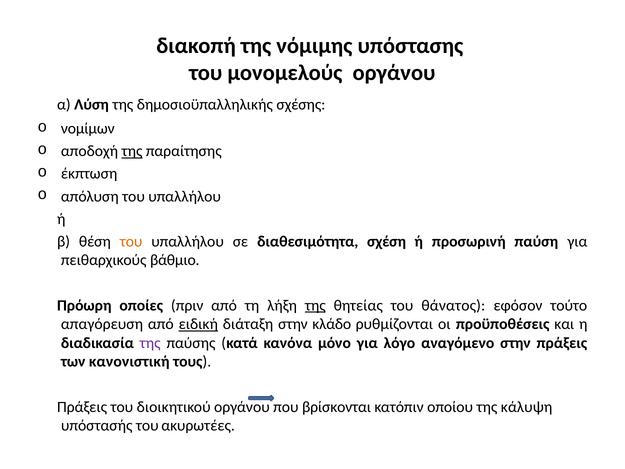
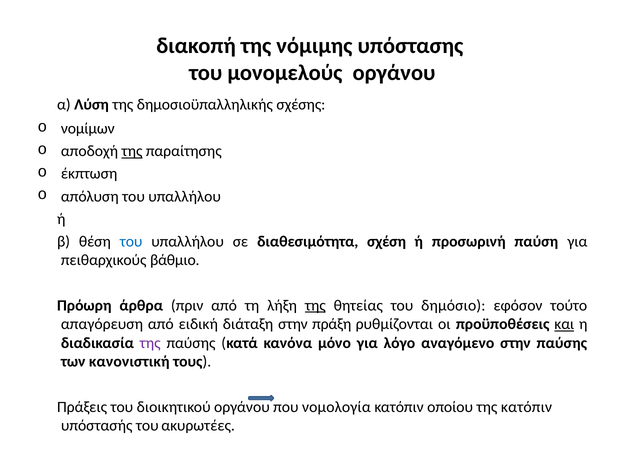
του at (131, 241) colour: orange -> blue
οποίες: οποίες -> άρθρα
θάνατος: θάνατος -> δημόσιο
ειδική underline: present -> none
κλάδο: κλάδο -> πράξη
και underline: none -> present
στην πράξεις: πράξεις -> παύσης
βρίσκονται: βρίσκονται -> νομολογία
της κάλυψη: κάλυψη -> κατόπιν
